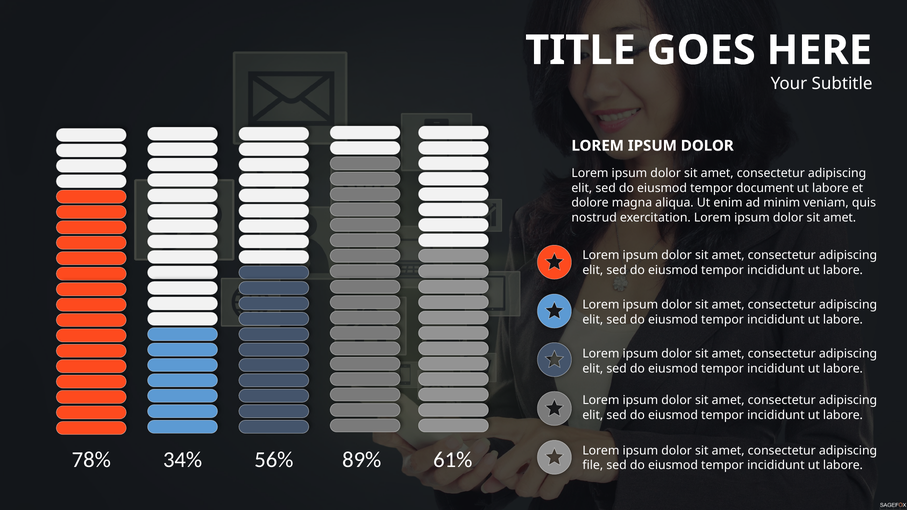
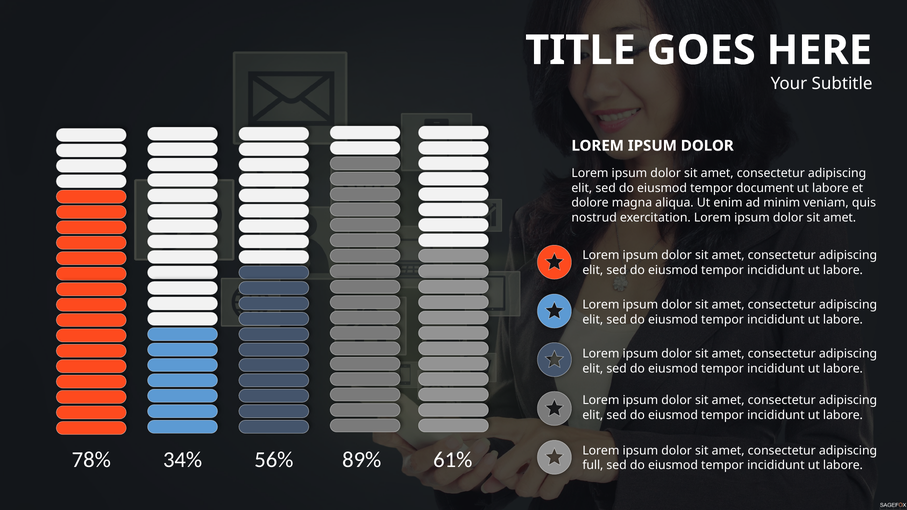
file: file -> full
